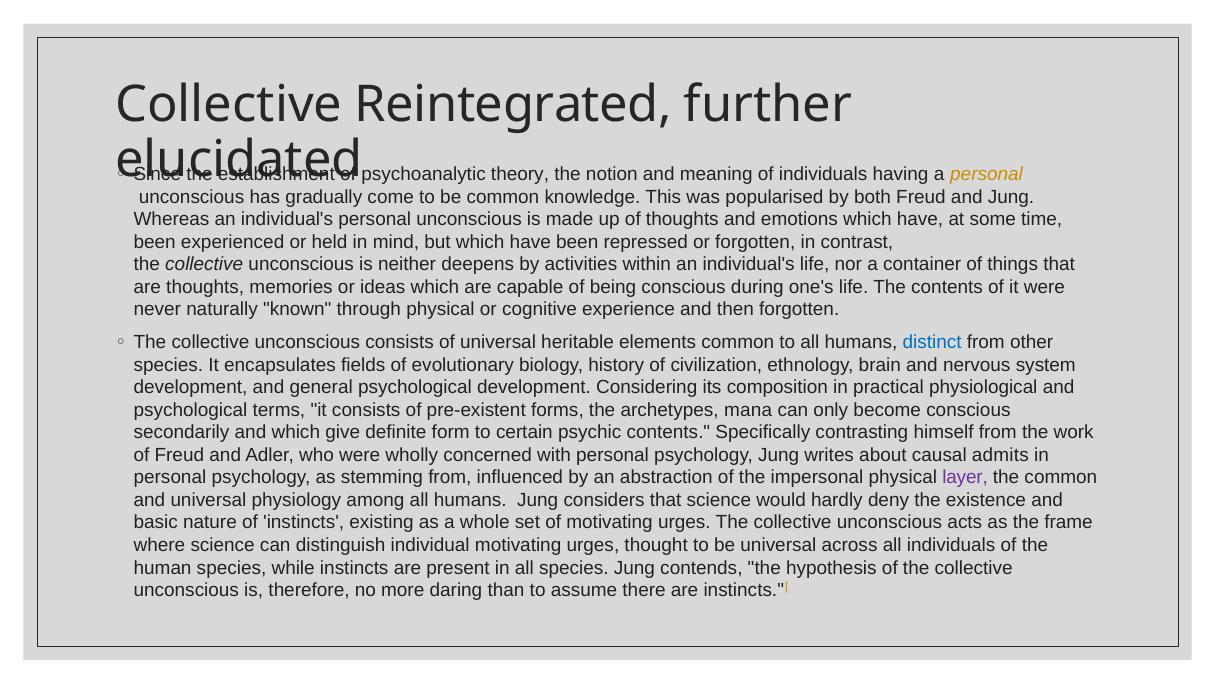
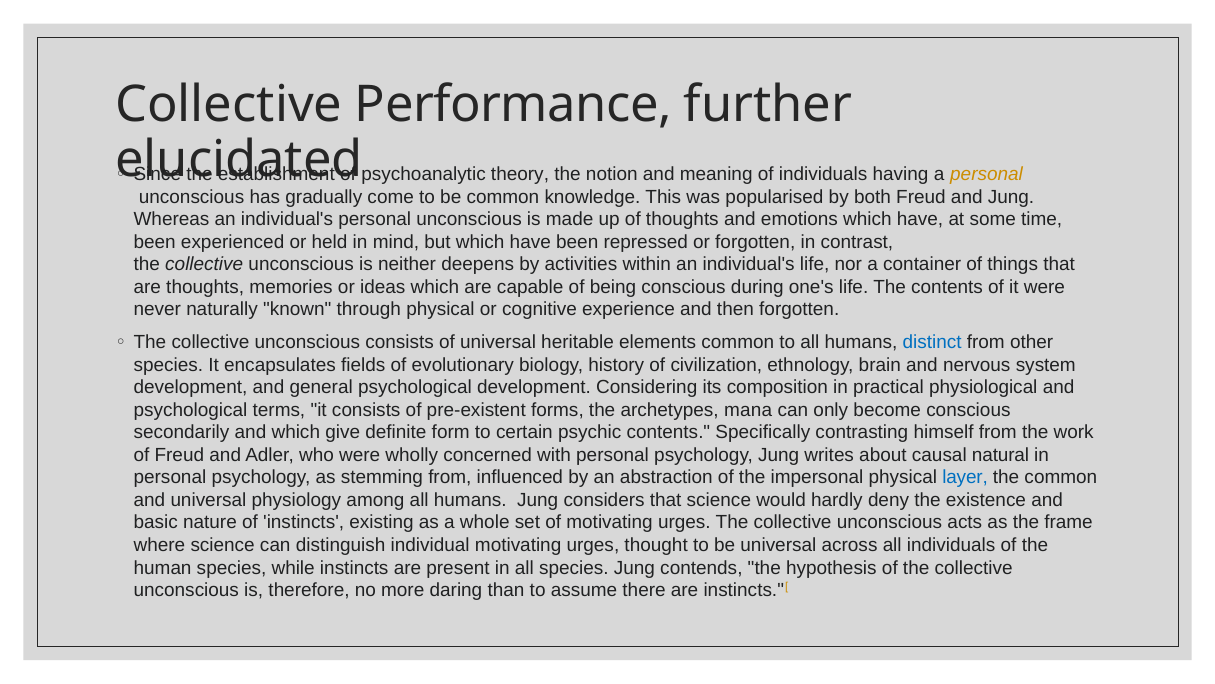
Reintegrated: Reintegrated -> Performance
admits: admits -> natural
layer colour: purple -> blue
